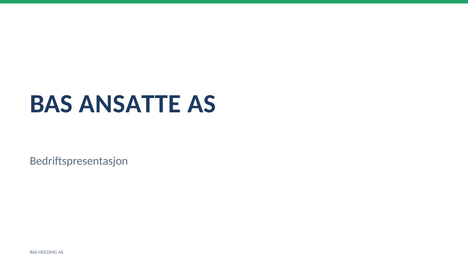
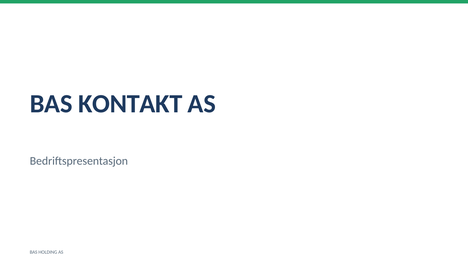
ANSATTE: ANSATTE -> KONTAKT
